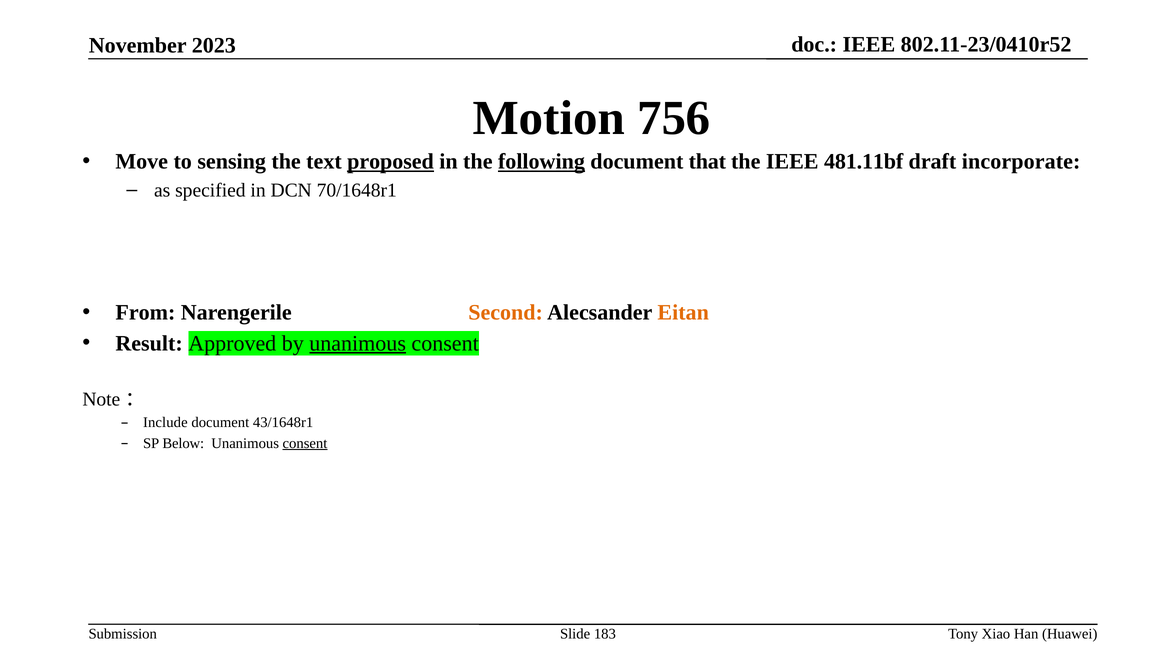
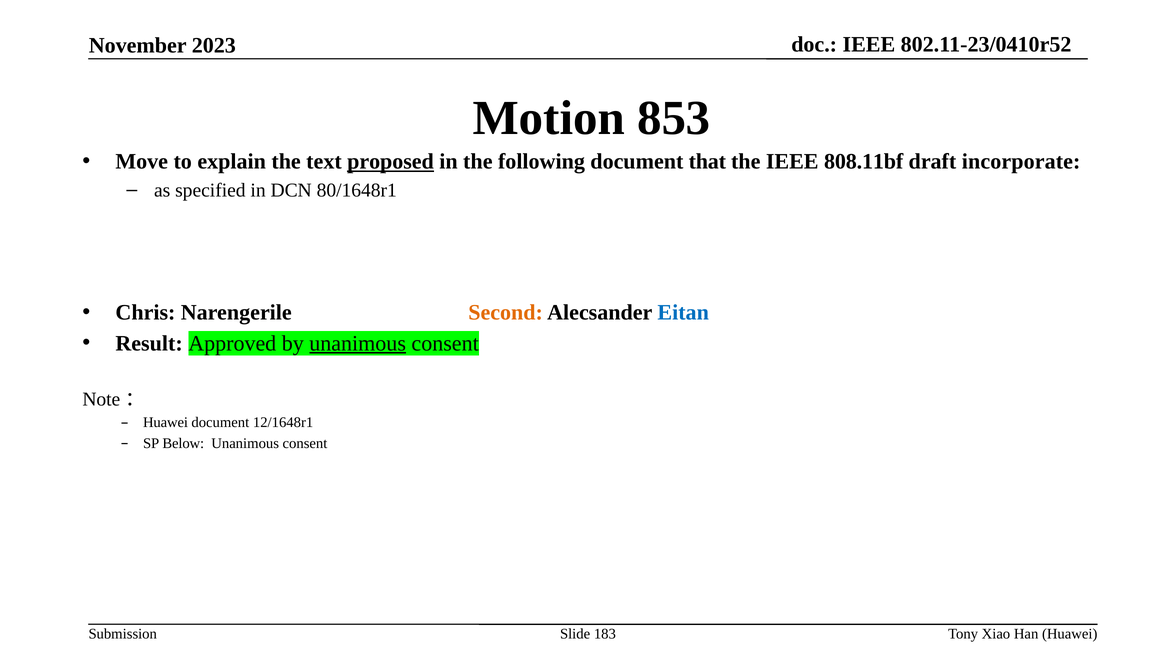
756: 756 -> 853
sensing: sensing -> explain
following underline: present -> none
481.11bf: 481.11bf -> 808.11bf
70/1648r1: 70/1648r1 -> 80/1648r1
From: From -> Chris
Eitan colour: orange -> blue
Include at (165, 423): Include -> Huawei
43/1648r1: 43/1648r1 -> 12/1648r1
consent at (305, 444) underline: present -> none
